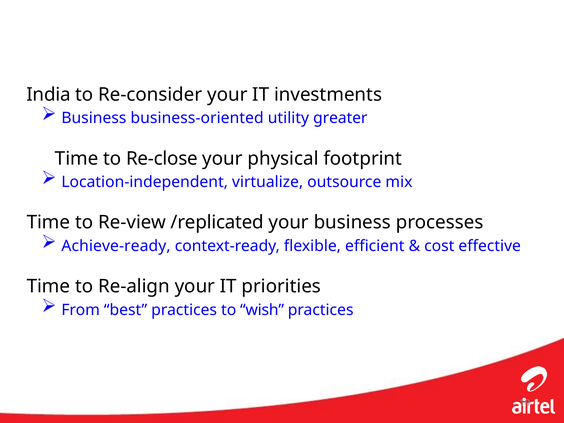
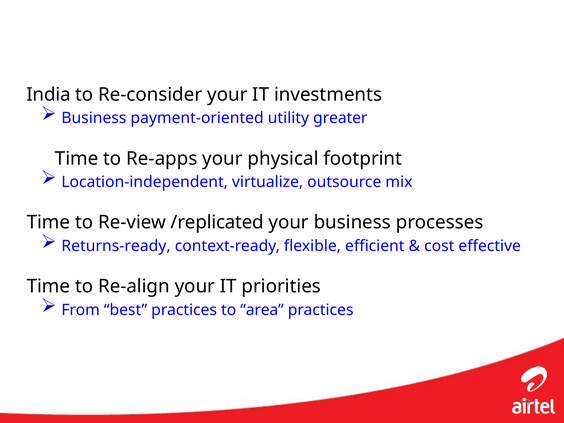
business-oriented: business-oriented -> payment-oriented
Re-close: Re-close -> Re-apps
Achieve-ready: Achieve-ready -> Returns-ready
wish: wish -> area
